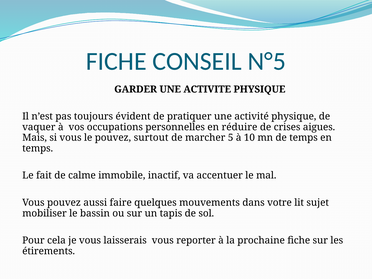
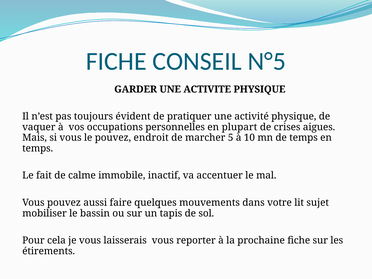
réduire: réduire -> plupart
surtout: surtout -> endroit
